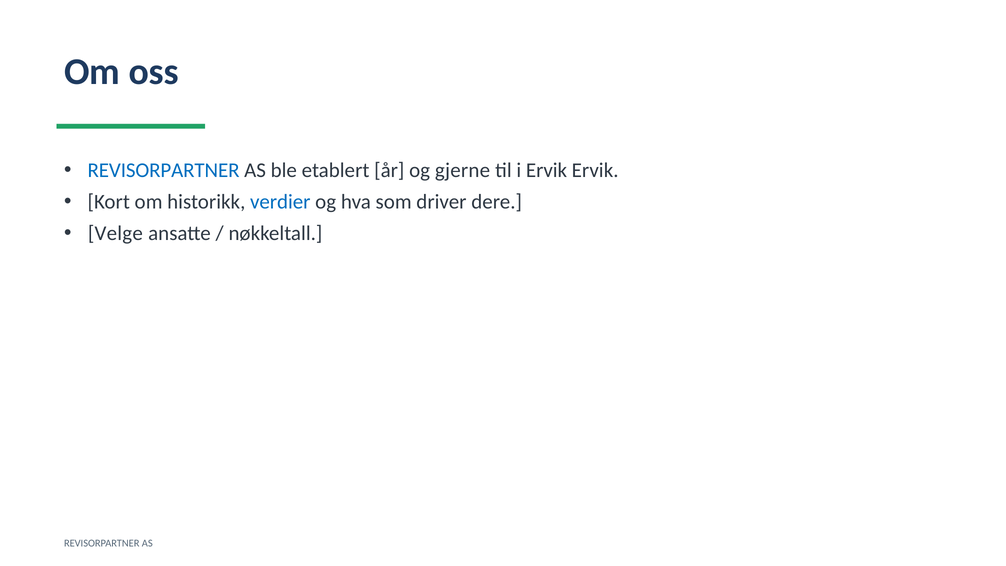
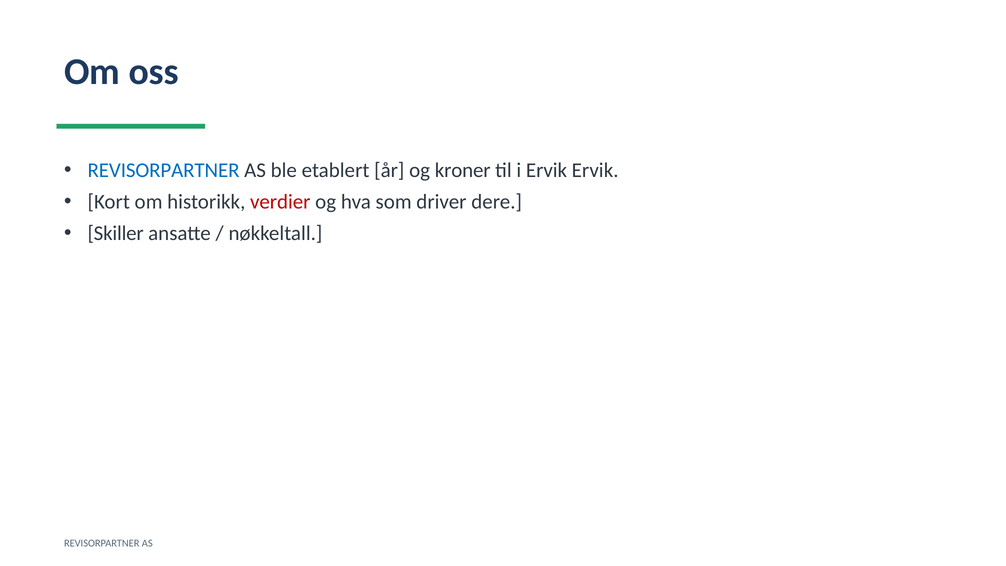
gjerne: gjerne -> kroner
verdier colour: blue -> red
Velge: Velge -> Skiller
